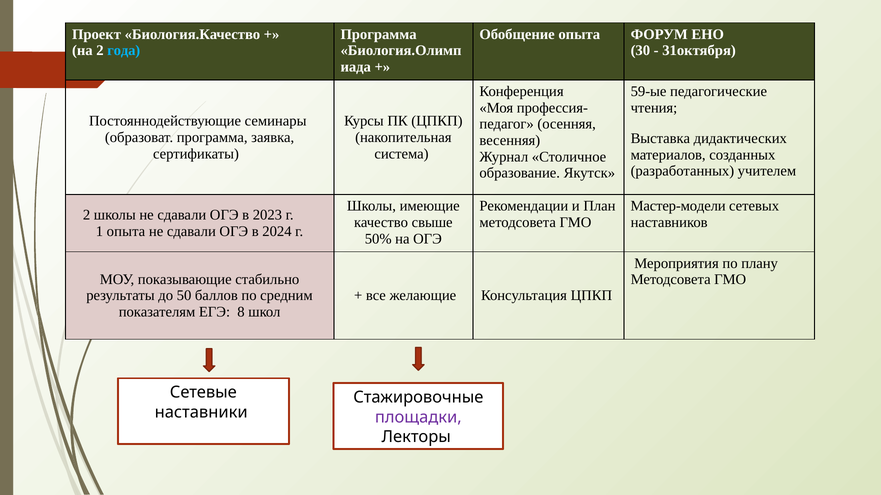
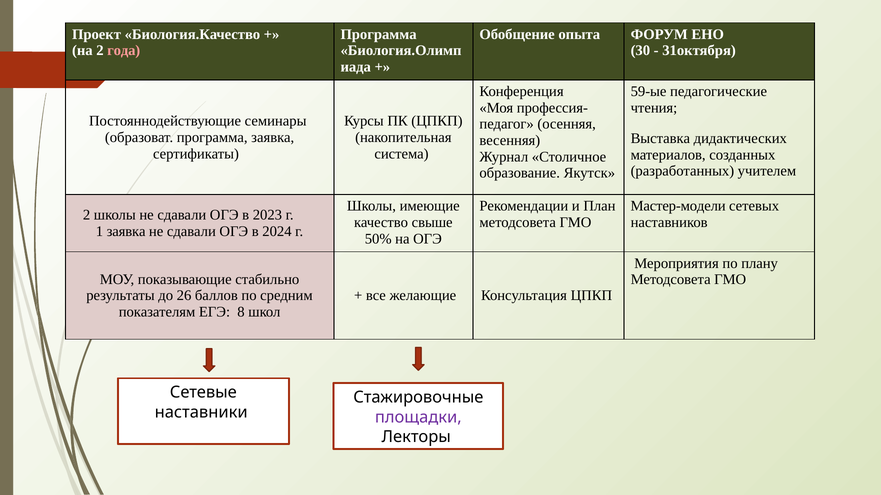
года colour: light blue -> pink
1 опыта: опыта -> заявка
50: 50 -> 26
